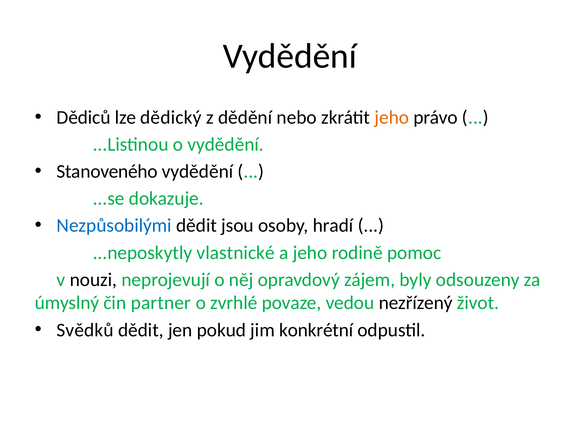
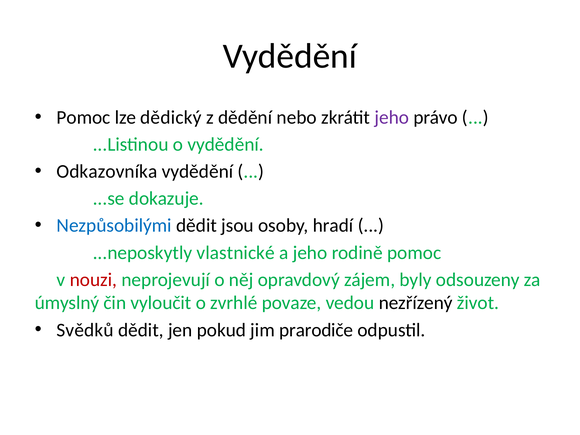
Dědiců at (84, 117): Dědiců -> Pomoc
jeho at (392, 117) colour: orange -> purple
Stanoveného: Stanoveného -> Odkazovníka
nouzi colour: black -> red
partner: partner -> vyloučit
konkrétní: konkrétní -> prarodiče
